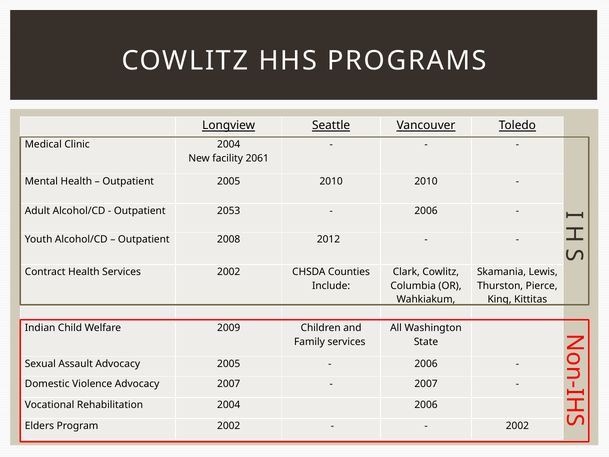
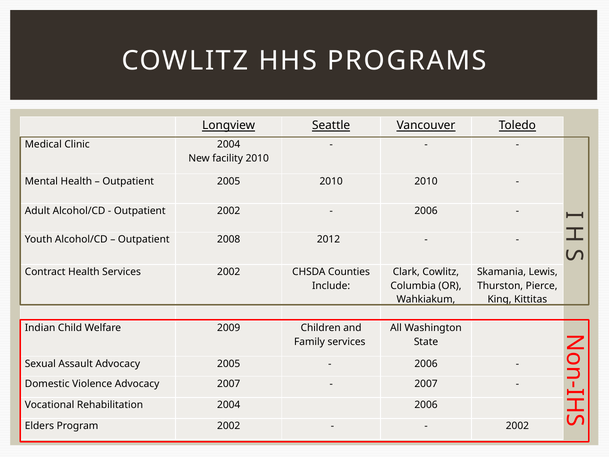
facility 2061: 2061 -> 2010
Outpatient 2053: 2053 -> 2002
